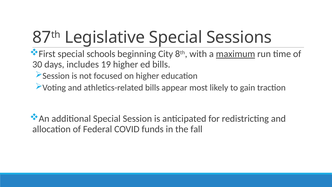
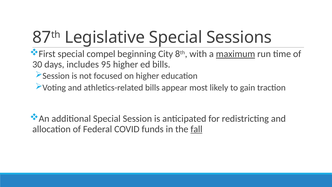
schools: schools -> compel
19: 19 -> 95
fall underline: none -> present
